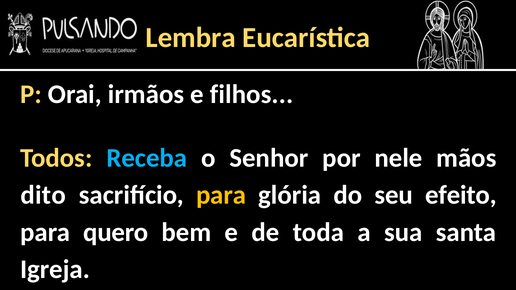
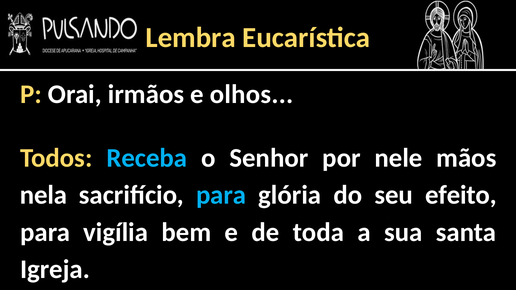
filhos: filhos -> olhos
dito: dito -> nela
para at (221, 195) colour: yellow -> light blue
quero: quero -> vigília
